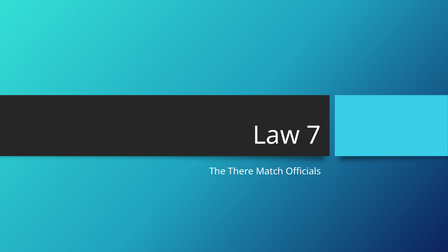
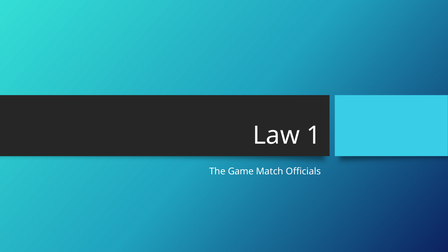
7: 7 -> 1
There: There -> Game
